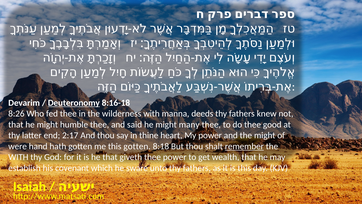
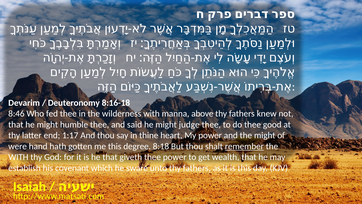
Deuteronomy underline: present -> none
8:26: 8:26 -> 8:46
deeds: deeds -> above
many: many -> judge
2:17: 2:17 -> 1:17
this gotten: gotten -> degree
